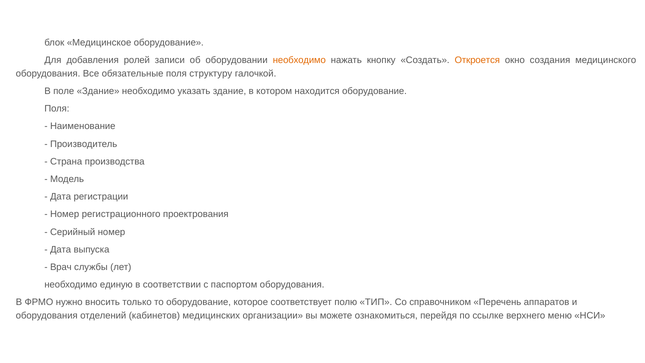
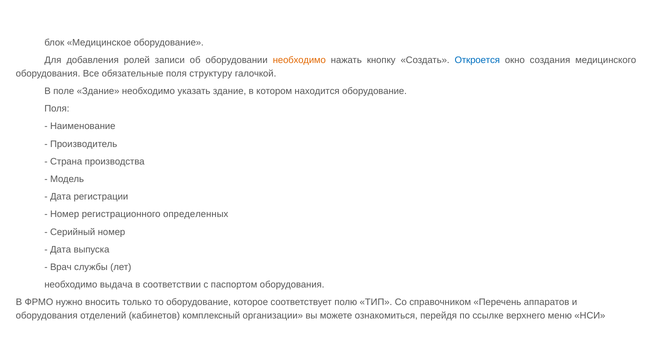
Откроется colour: orange -> blue
проектрования: проектрования -> определенных
единую: единую -> выдача
медицинских: медицинских -> комплексный
